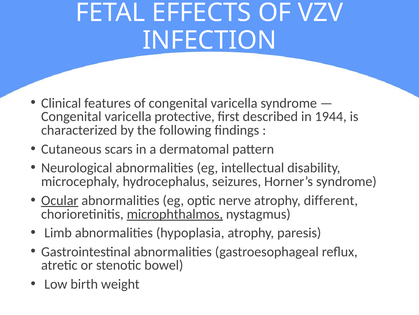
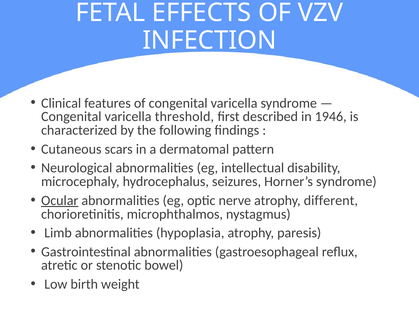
protective: protective -> threshold
1944: 1944 -> 1946
microphthalmos underline: present -> none
